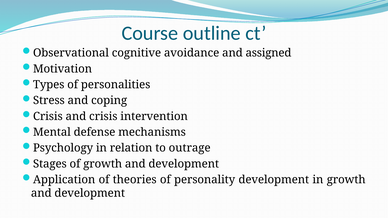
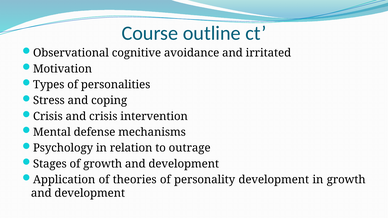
assigned: assigned -> irritated
